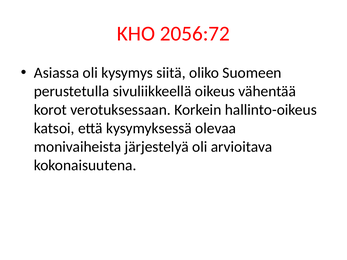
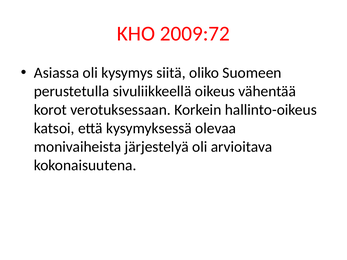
2056:72: 2056:72 -> 2009:72
